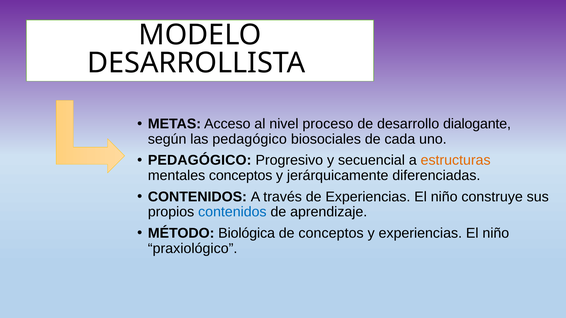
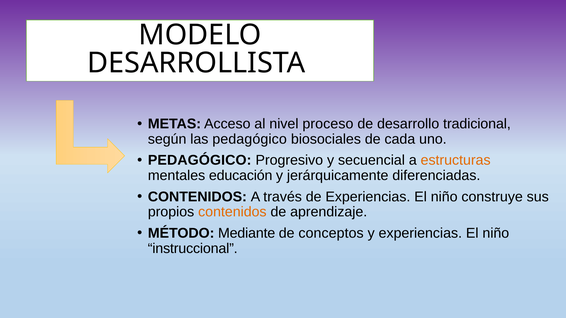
dialogante: dialogante -> tradicional
mentales conceptos: conceptos -> educación
contenidos at (232, 212) colour: blue -> orange
Biológica: Biológica -> Mediante
praxiológico: praxiológico -> instruccional
